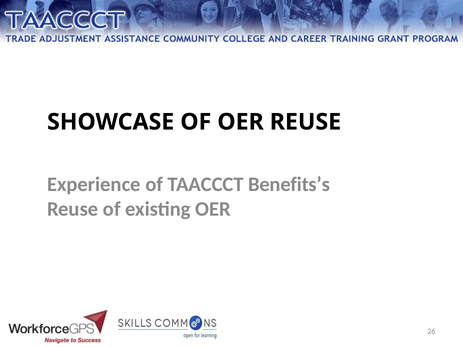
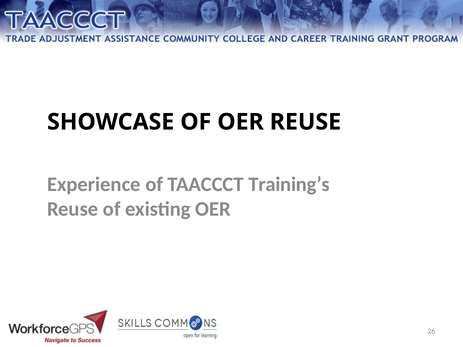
Benefits’s: Benefits’s -> Training’s
